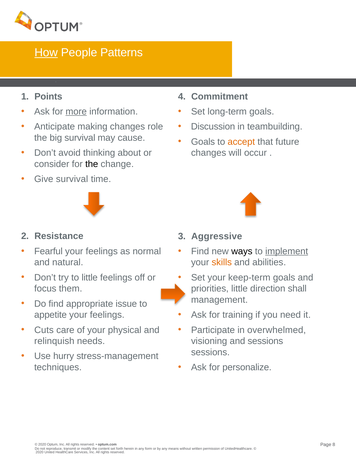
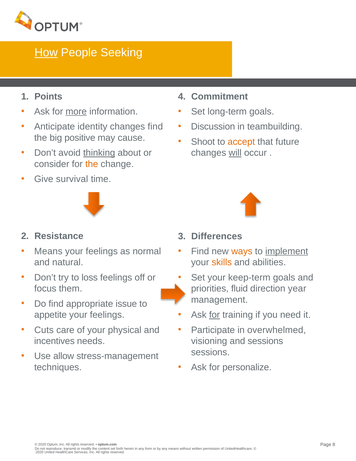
Patterns: Patterns -> Seeking
making: making -> identity
changes role: role -> find
big survival: survival -> positive
Goals at (203, 142): Goals -> Shoot
thinking underline: none -> present
will underline: none -> present
the at (92, 164) colour: black -> orange
Aggressive: Aggressive -> Differences
Fearful at (48, 251): Fearful -> Means
ways colour: black -> orange
to little: little -> loss
priorities little: little -> fluid
shall: shall -> year
for at (214, 315) underline: none -> present
relinquish: relinquish -> incentives
hurry: hurry -> allow
